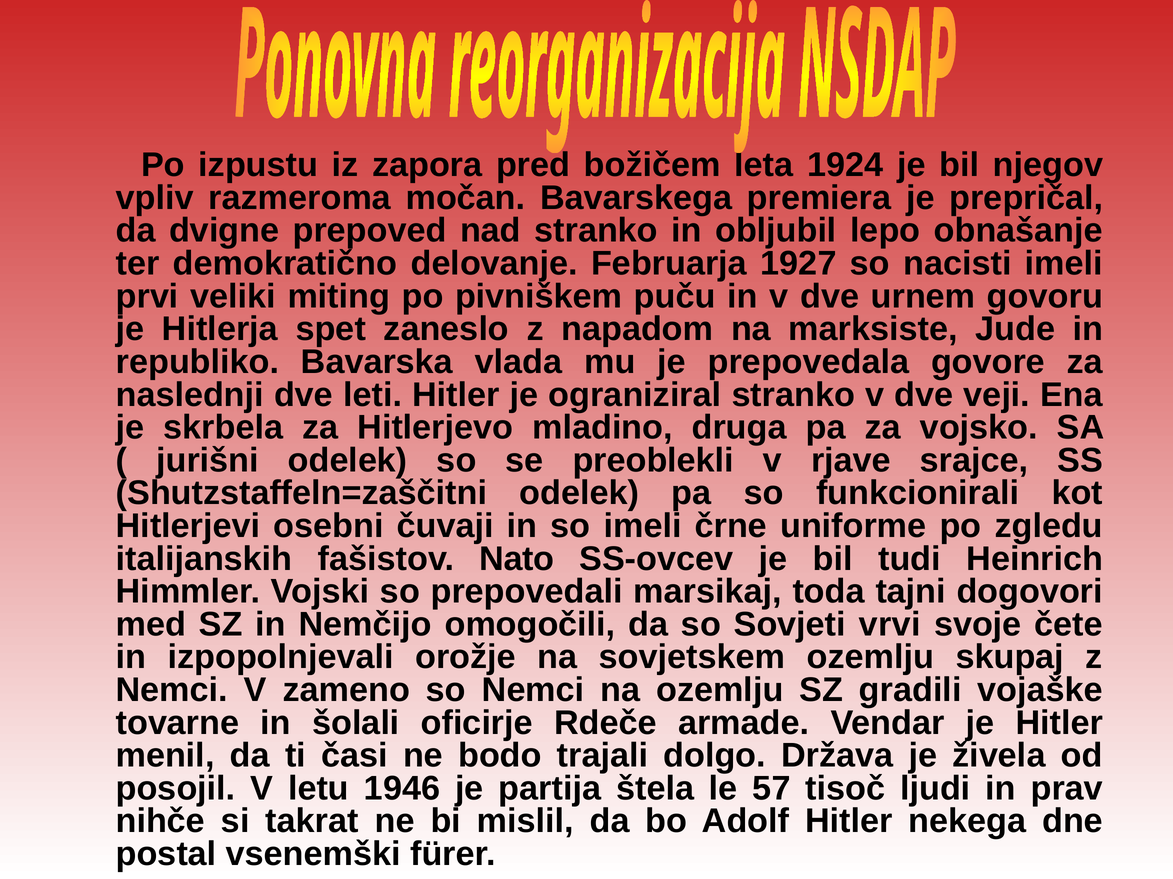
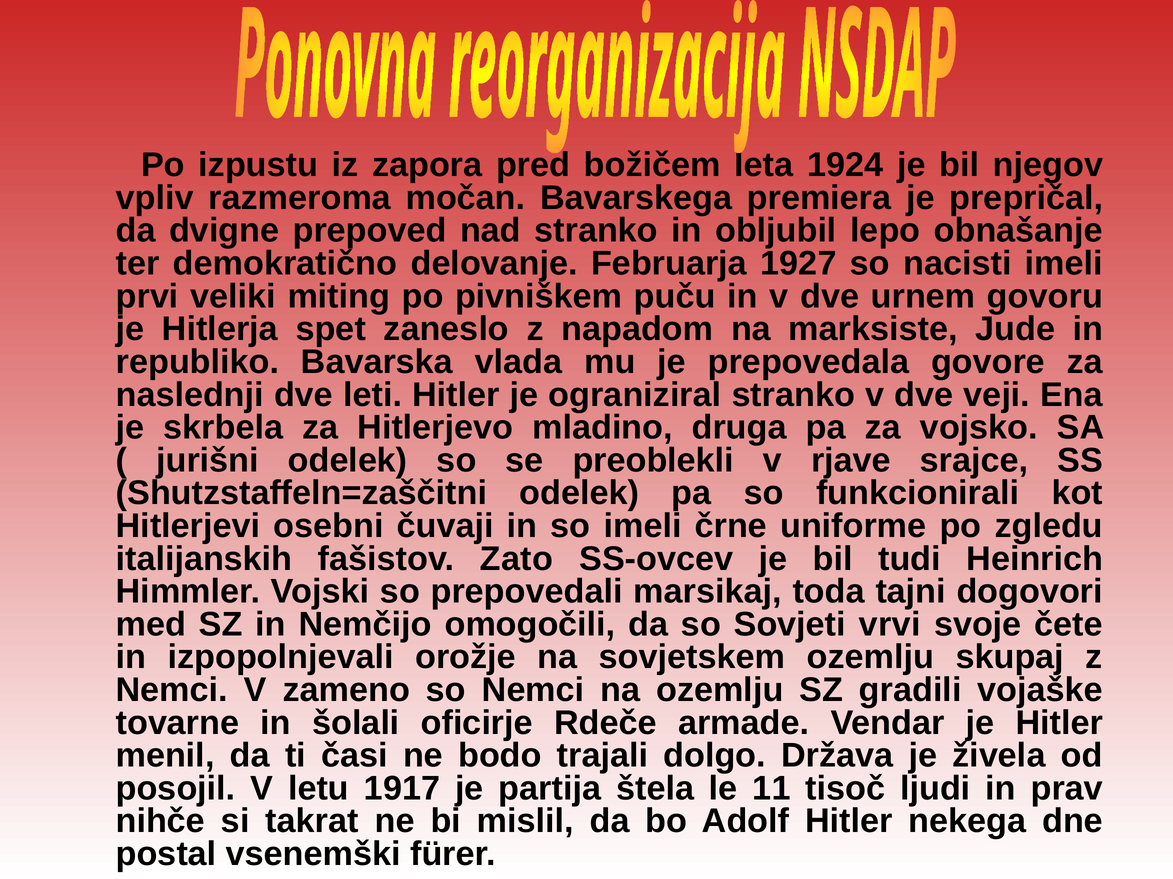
Nato: Nato -> Zato
1946: 1946 -> 1917
57: 57 -> 11
